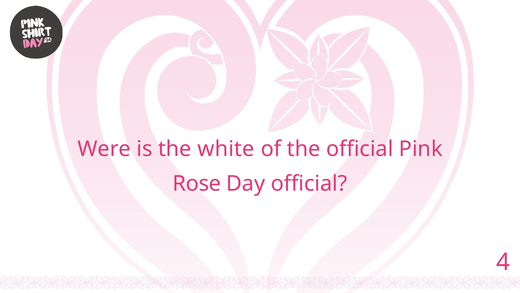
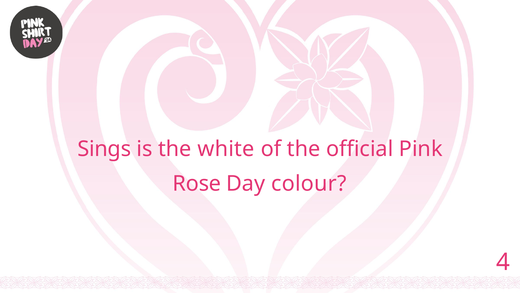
Were: Were -> Sings
Day official: official -> colour
